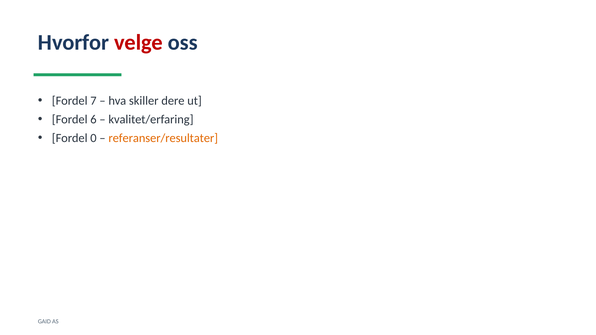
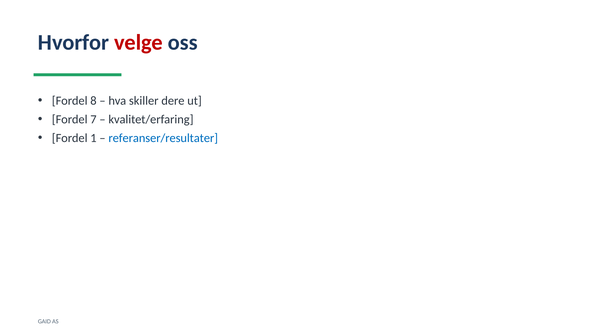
7: 7 -> 8
6: 6 -> 7
0: 0 -> 1
referanser/resultater colour: orange -> blue
